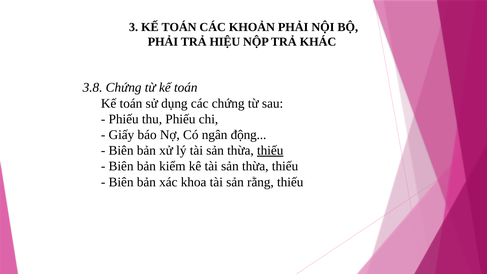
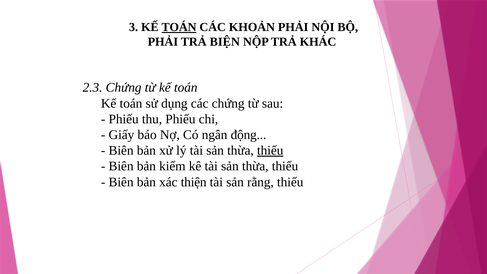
TOÁN at (179, 27) underline: none -> present
HIỆU: HIỆU -> BIỆN
3.8: 3.8 -> 2.3
khoa: khoa -> thiện
